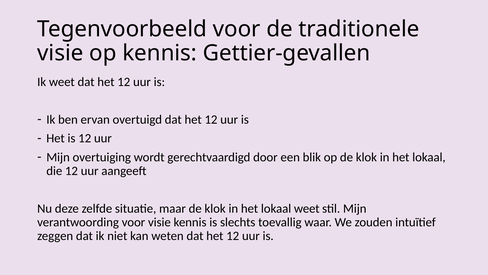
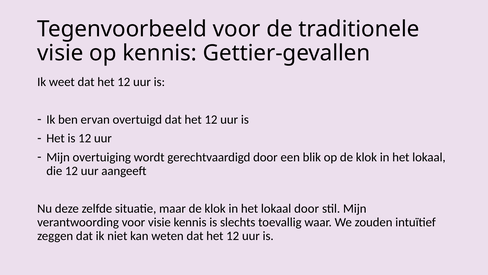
lokaal weet: weet -> door
